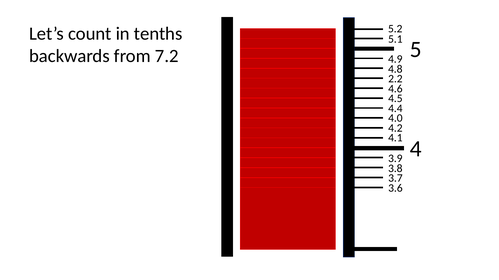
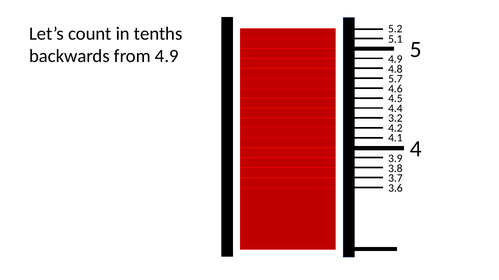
from 7.2: 7.2 -> 4.9
2.2: 2.2 -> 5.7
4.0: 4.0 -> 3.2
